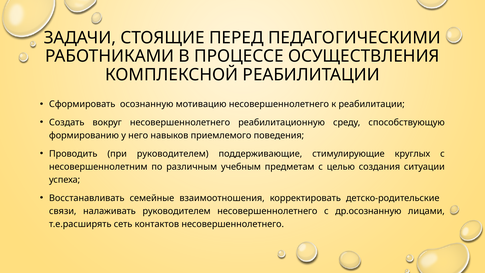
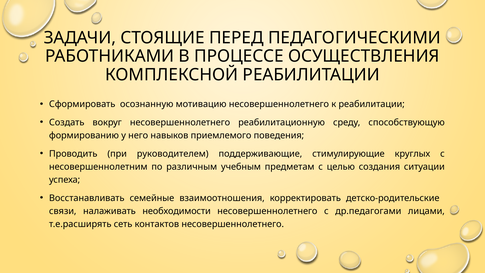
налаживать руководителем: руководителем -> необходимости
др.осознанную: др.осознанную -> др.педагогами
